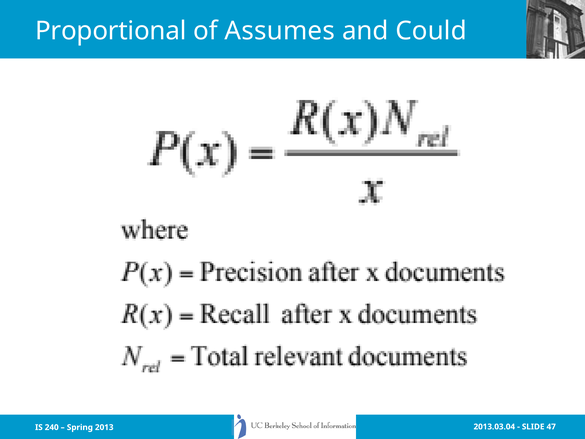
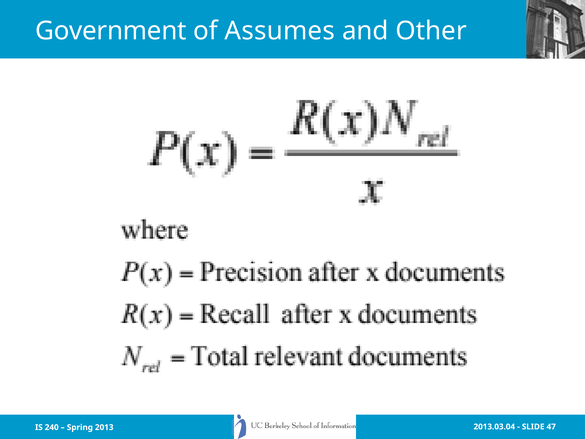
Proportional: Proportional -> Government
Could: Could -> Other
